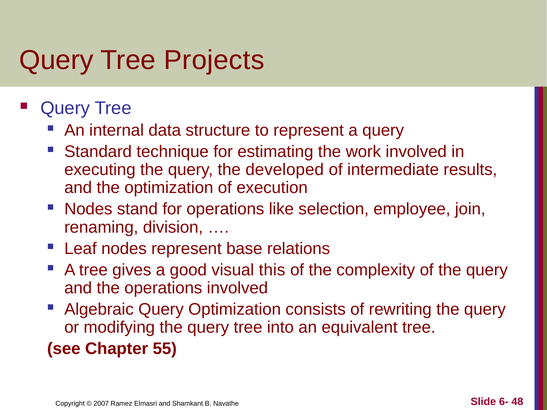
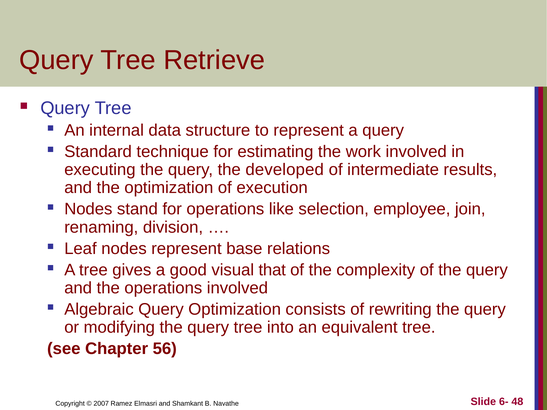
Projects: Projects -> Retrieve
this: this -> that
55: 55 -> 56
